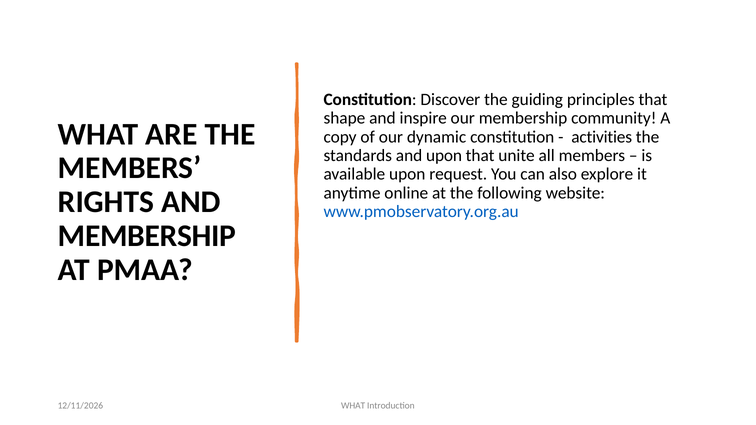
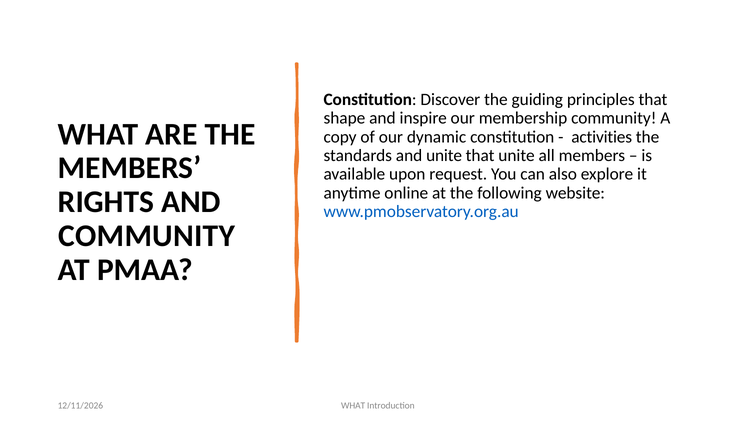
and upon: upon -> unite
MEMBERSHIP at (147, 236): MEMBERSHIP -> COMMUNITY
